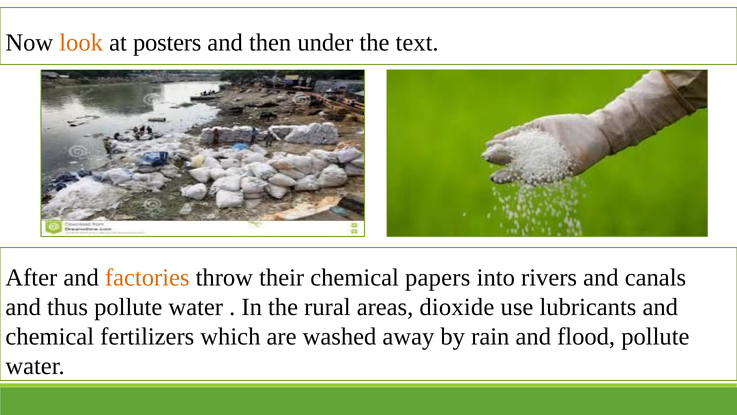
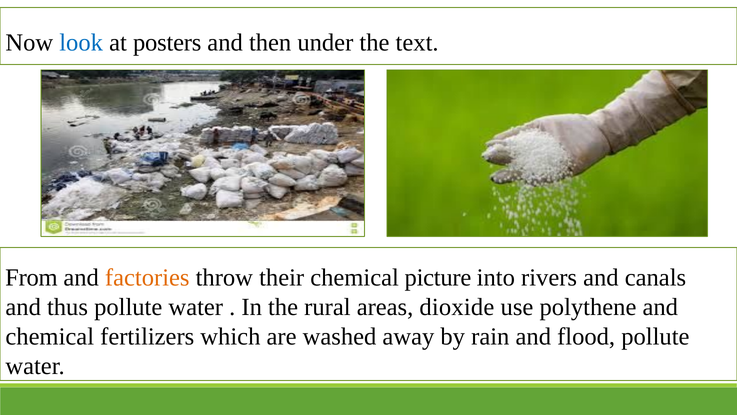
look colour: orange -> blue
After: After -> From
papers: papers -> picture
lubricants: lubricants -> polythene
